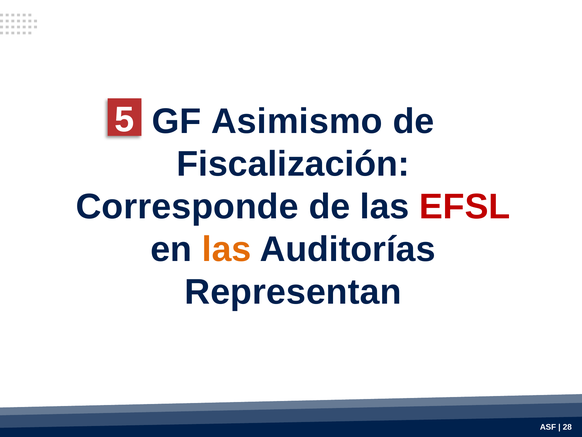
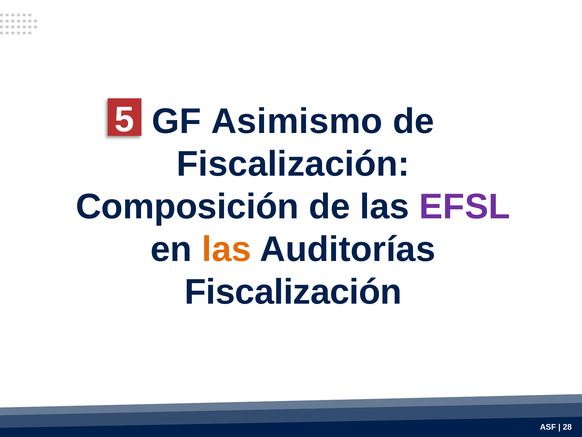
Corresponde: Corresponde -> Composición
EFSL colour: red -> purple
Representan at (293, 292): Representan -> Fiscalización
